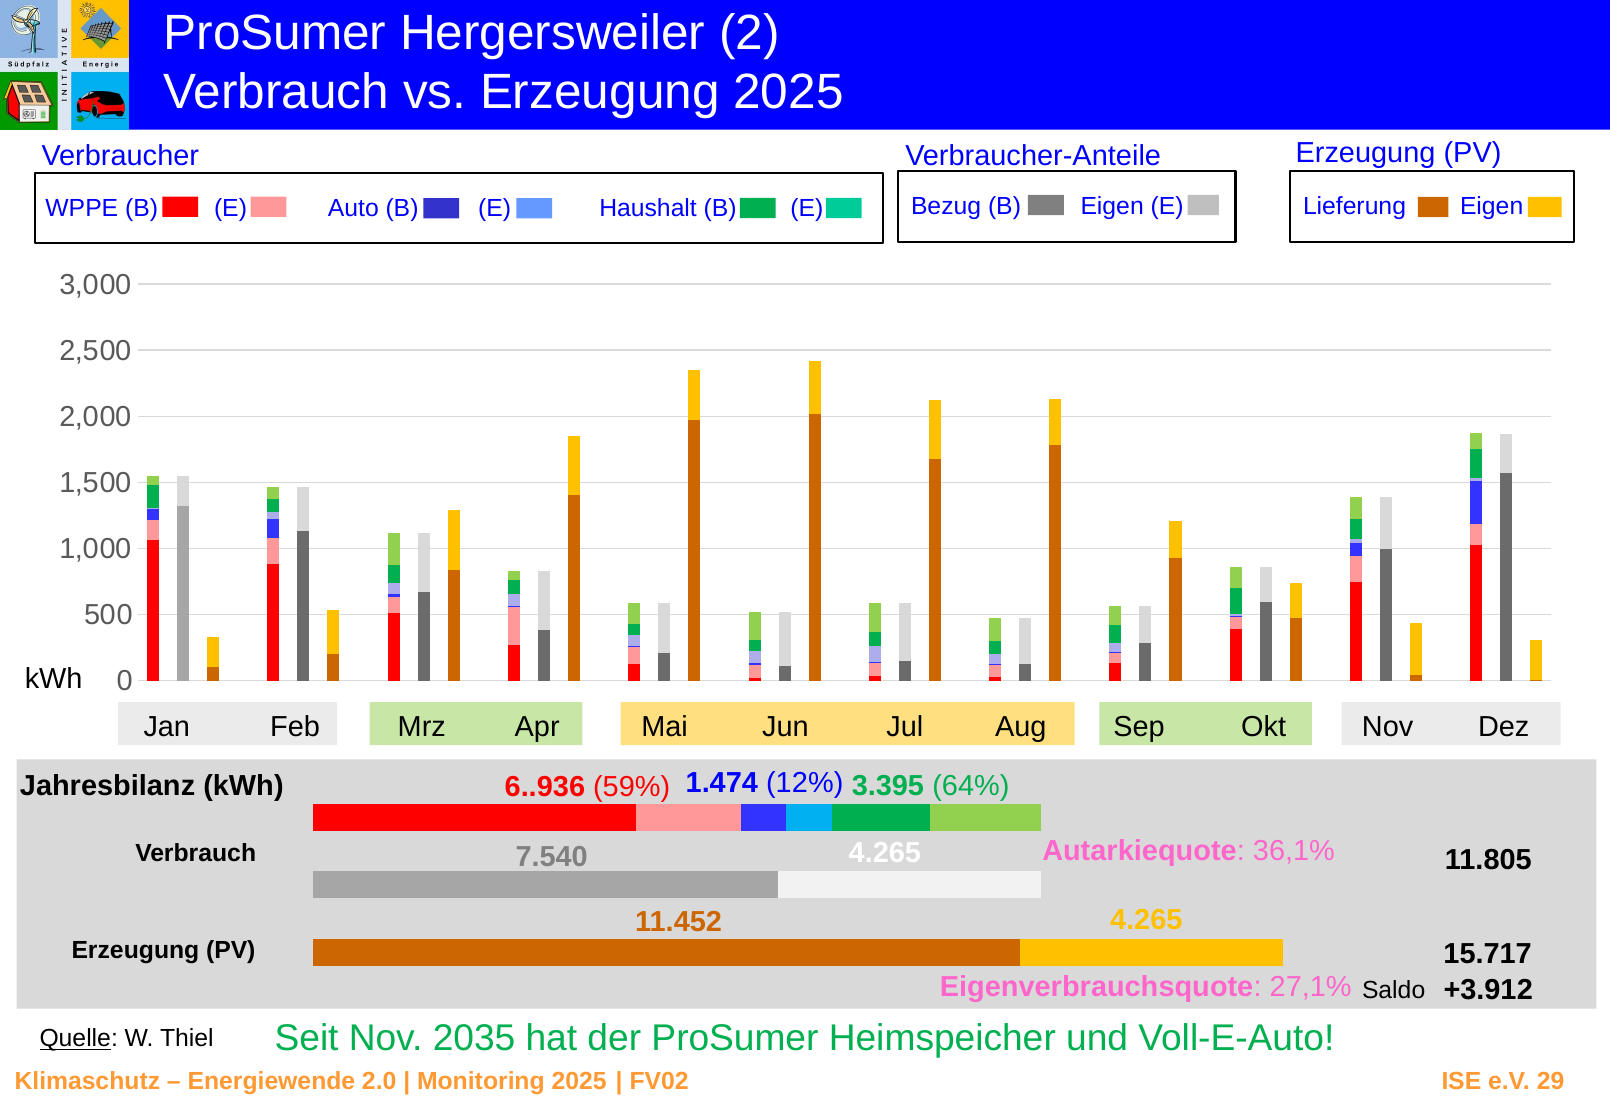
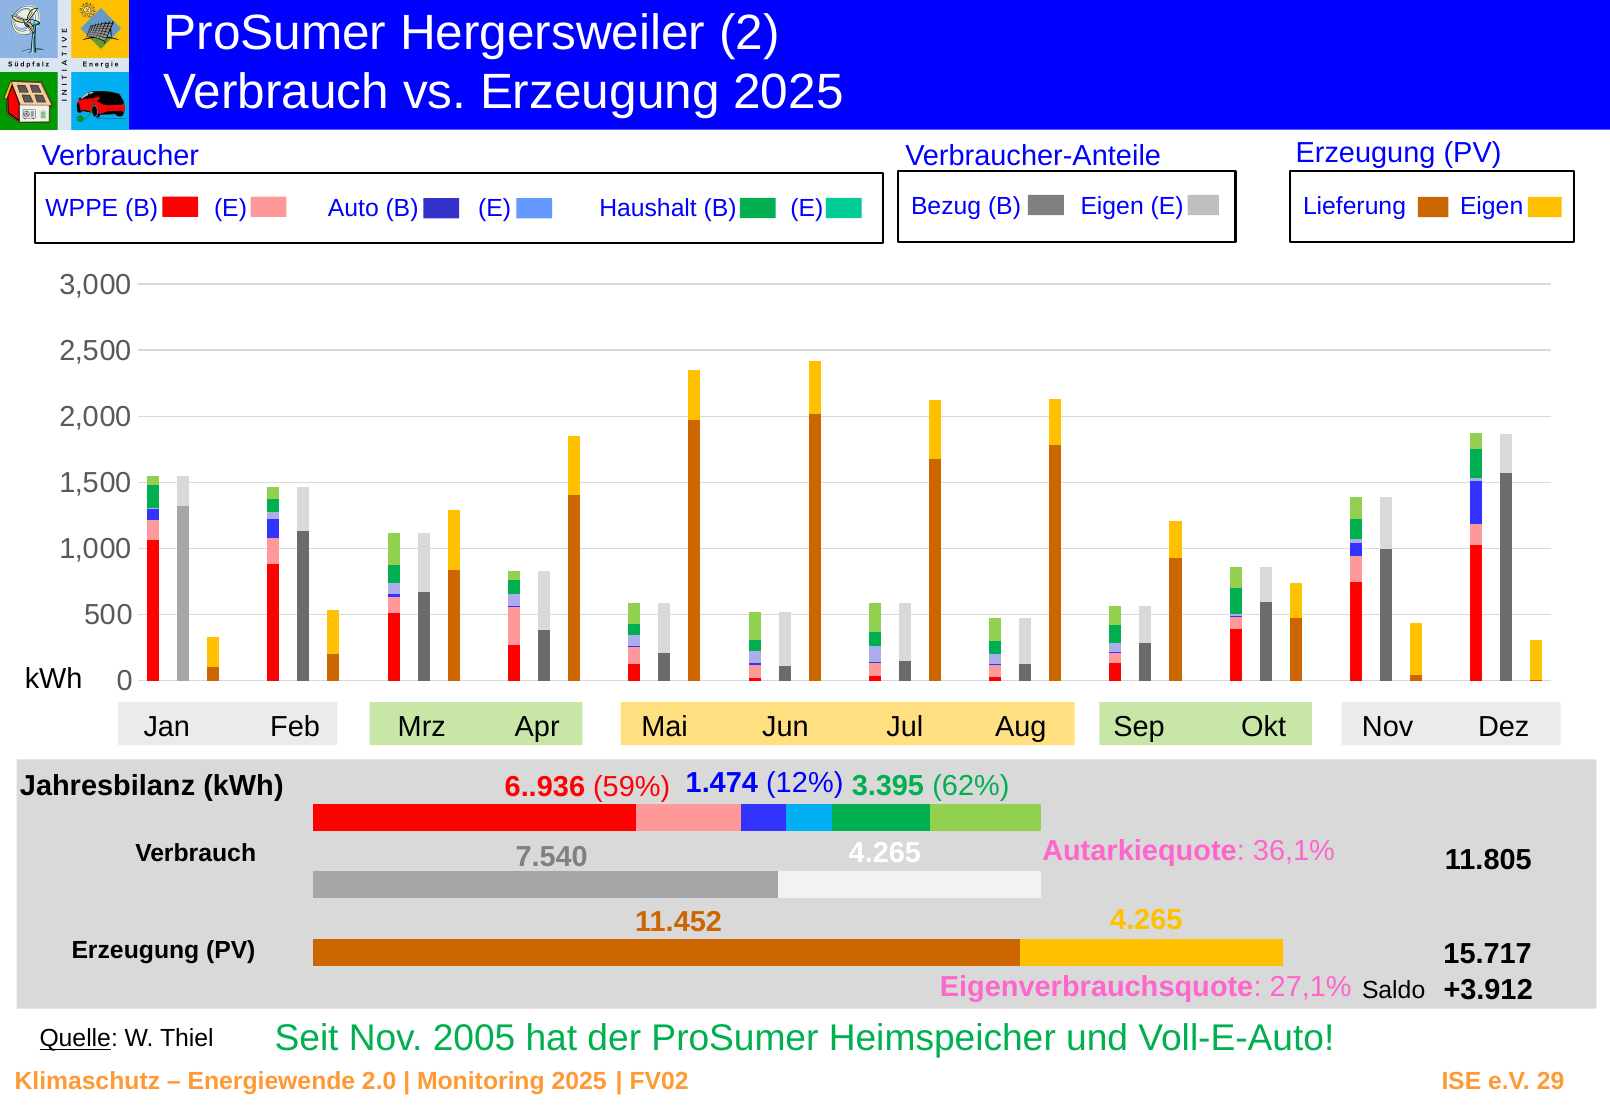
64%: 64% -> 62%
2035: 2035 -> 2005
